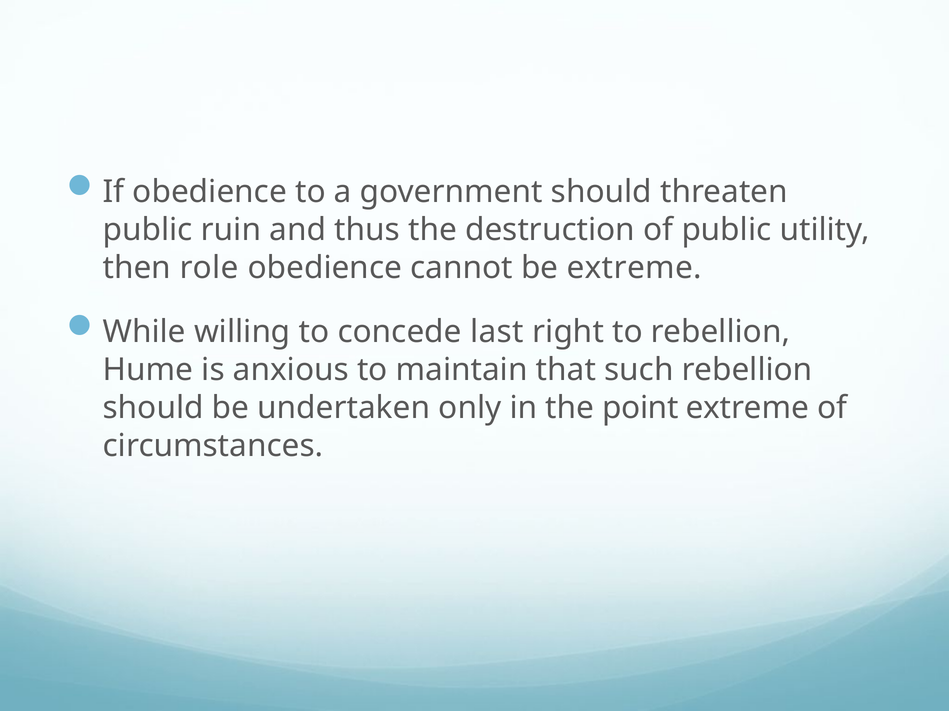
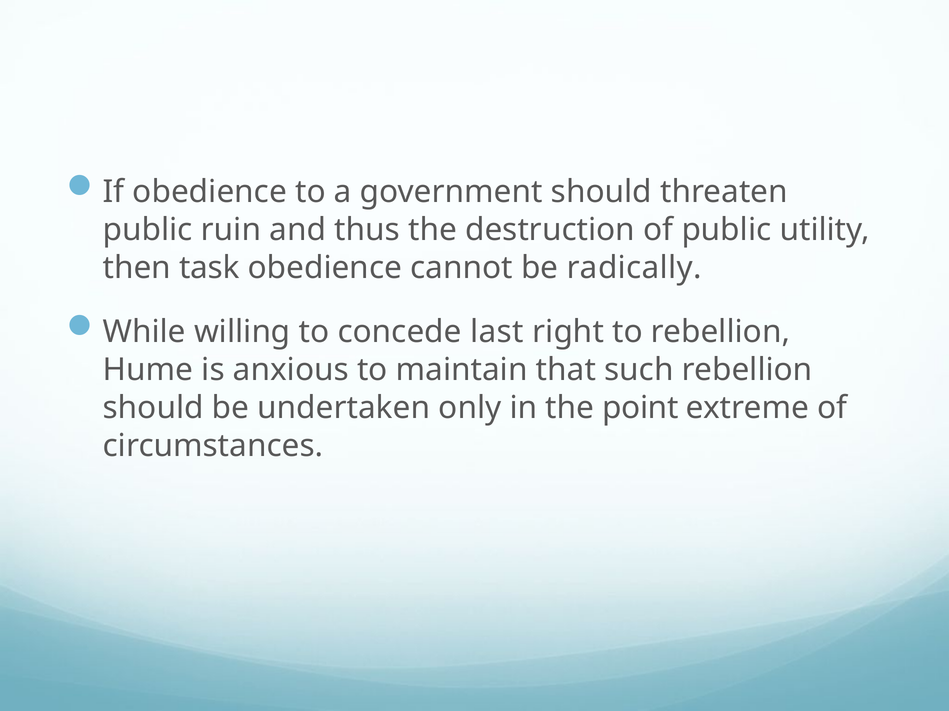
role: role -> task
be extreme: extreme -> radically
